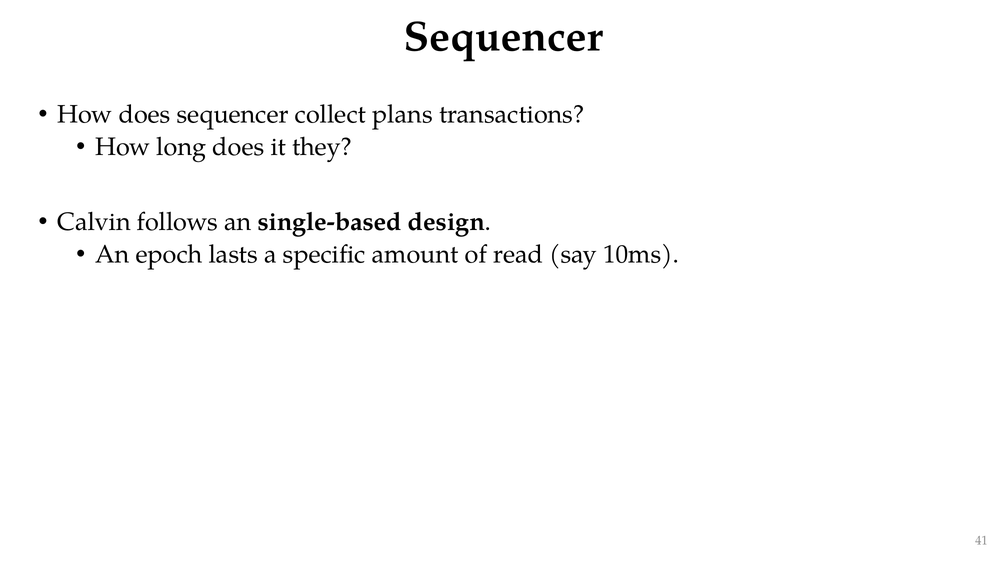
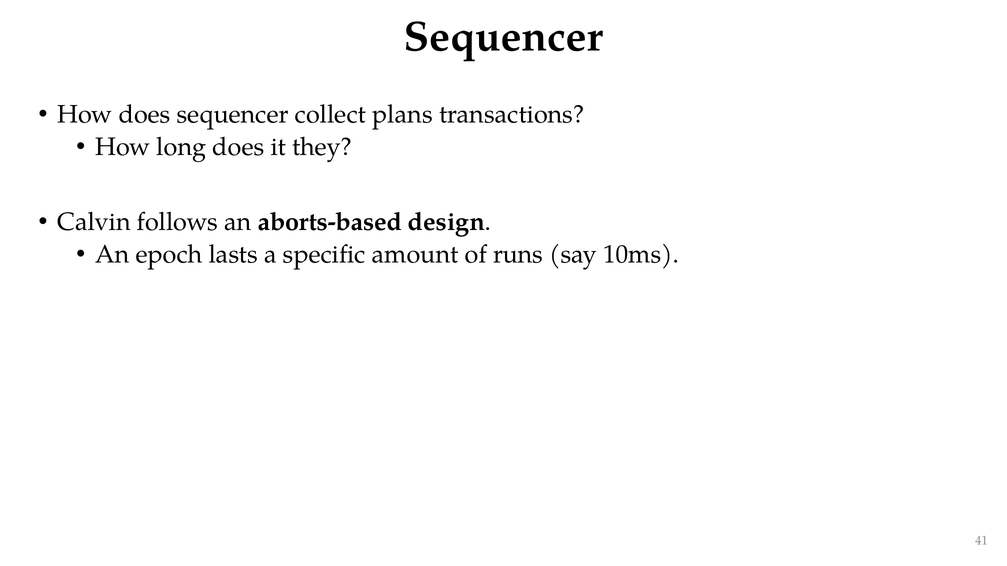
single-based: single-based -> aborts-based
read: read -> runs
